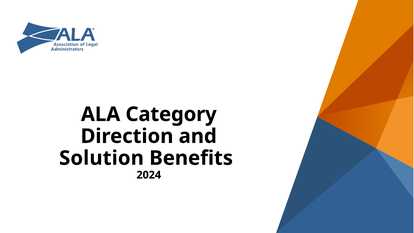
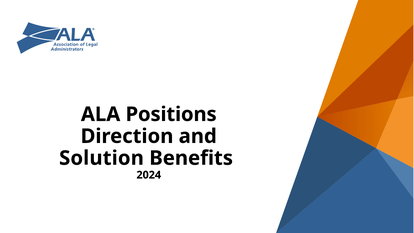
Category: Category -> Positions
